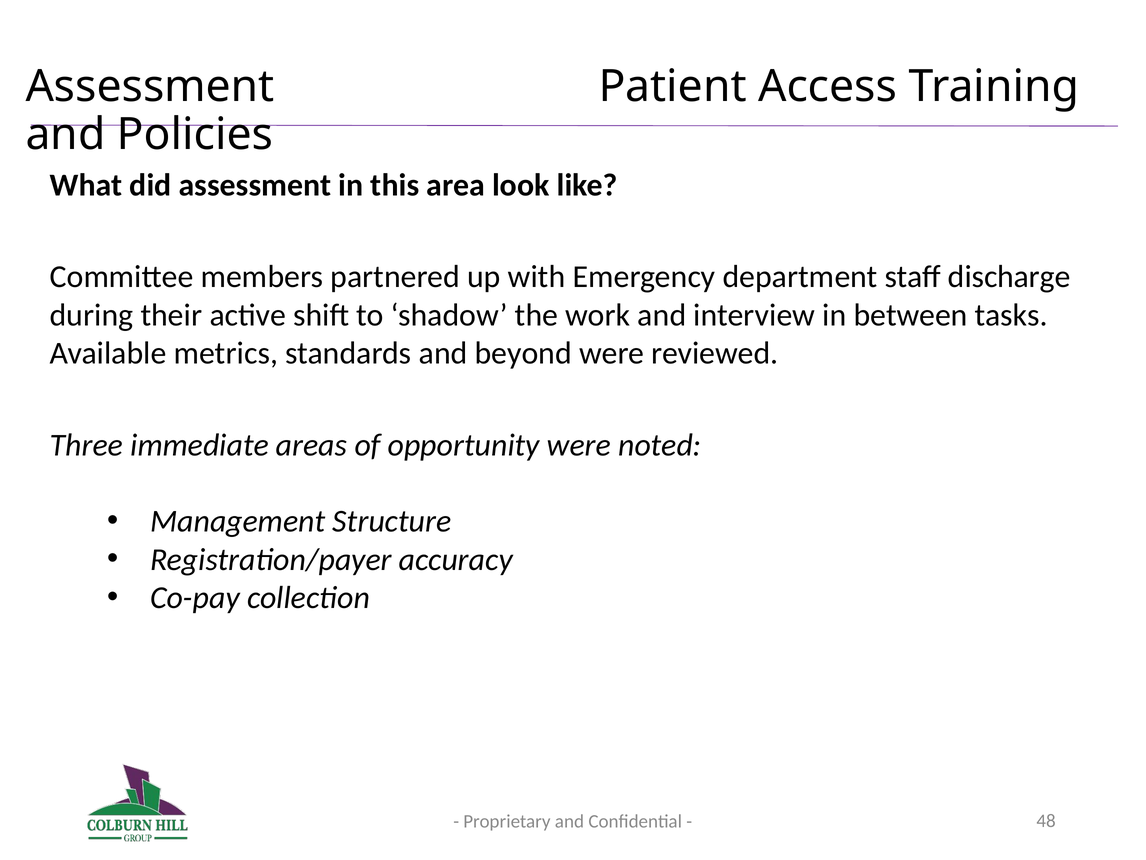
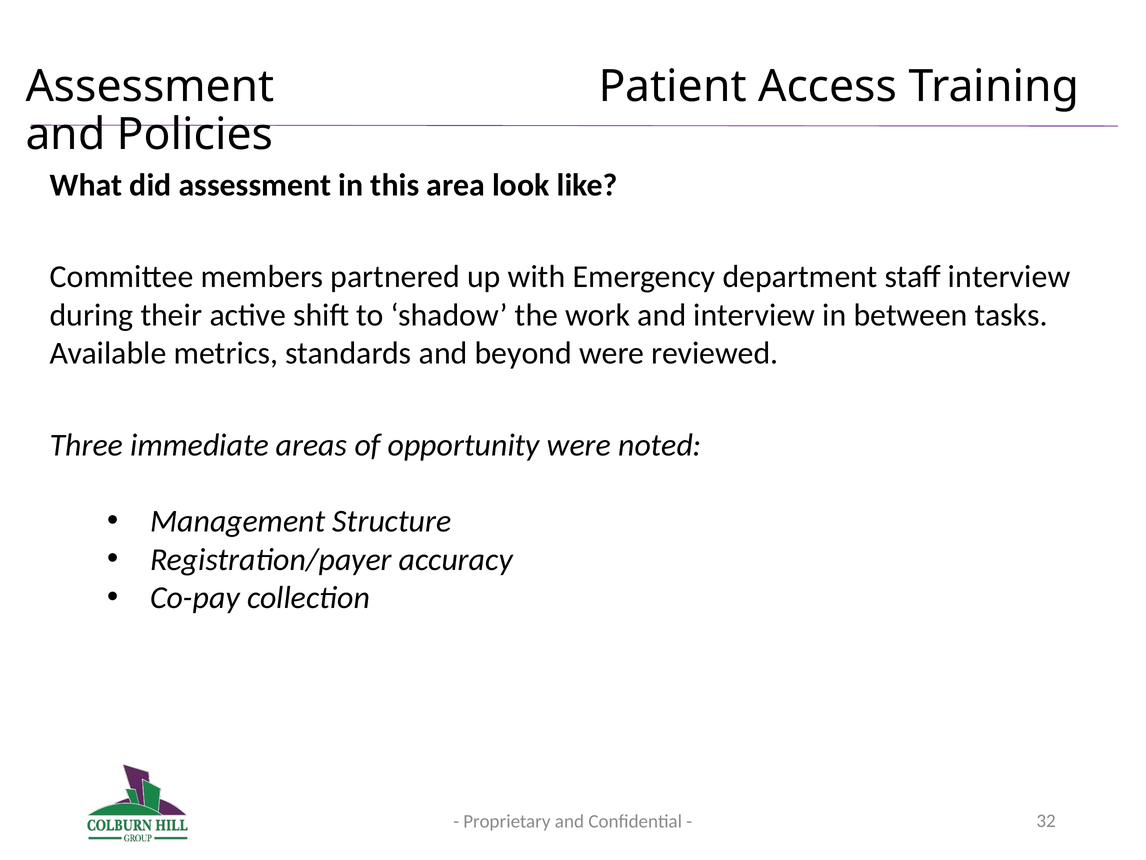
staff discharge: discharge -> interview
48: 48 -> 32
